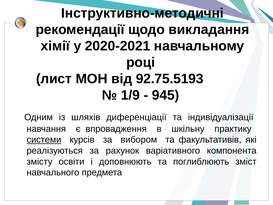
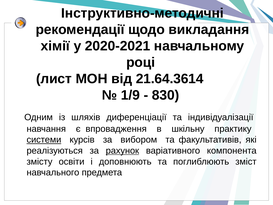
92.75.5193: 92.75.5193 -> 21.64.3614
945: 945 -> 830
рахунок underline: none -> present
